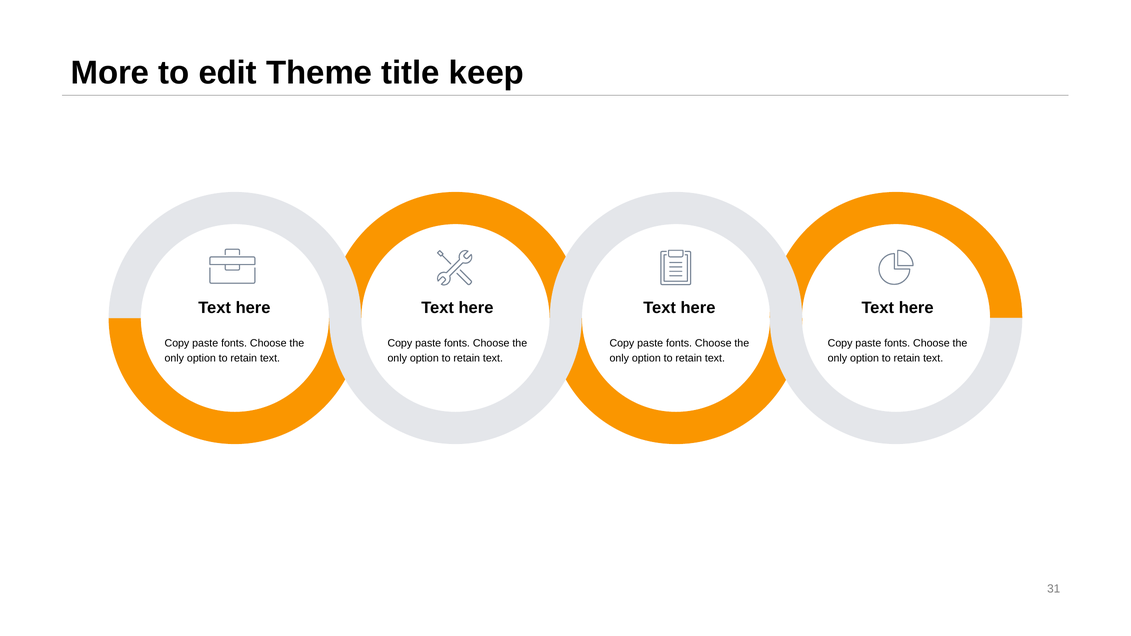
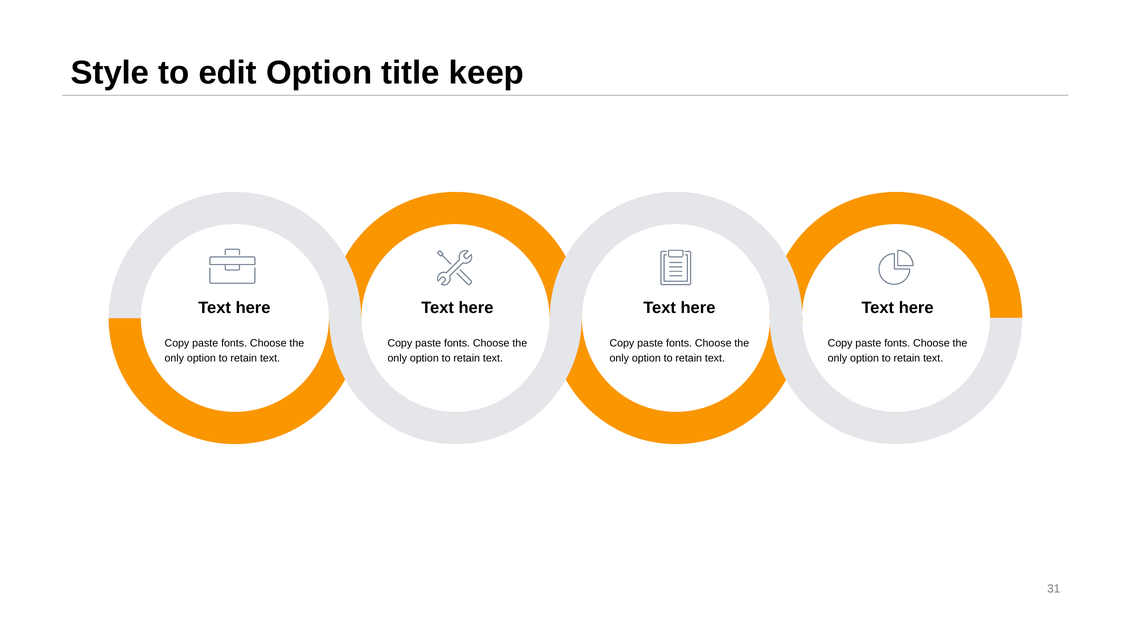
More: More -> Style
edit Theme: Theme -> Option
